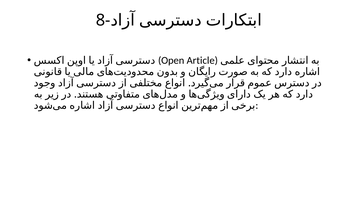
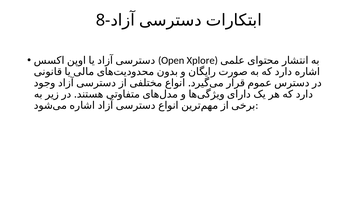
Article: Article -> Xplore
